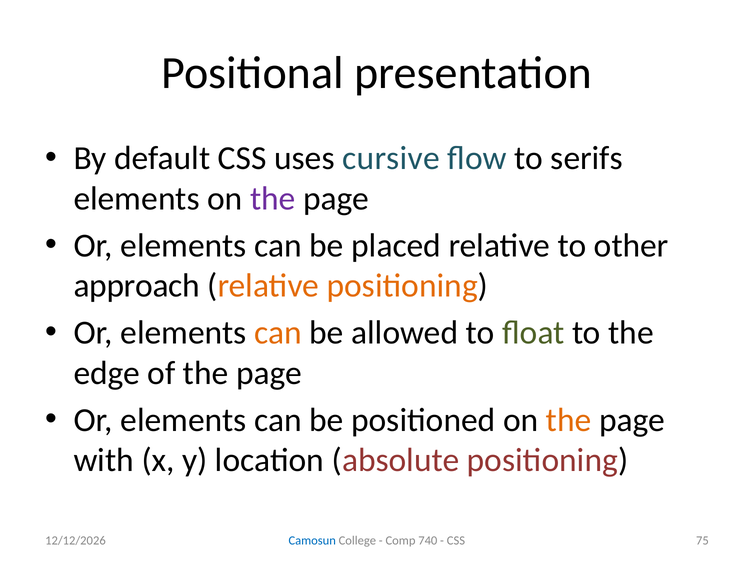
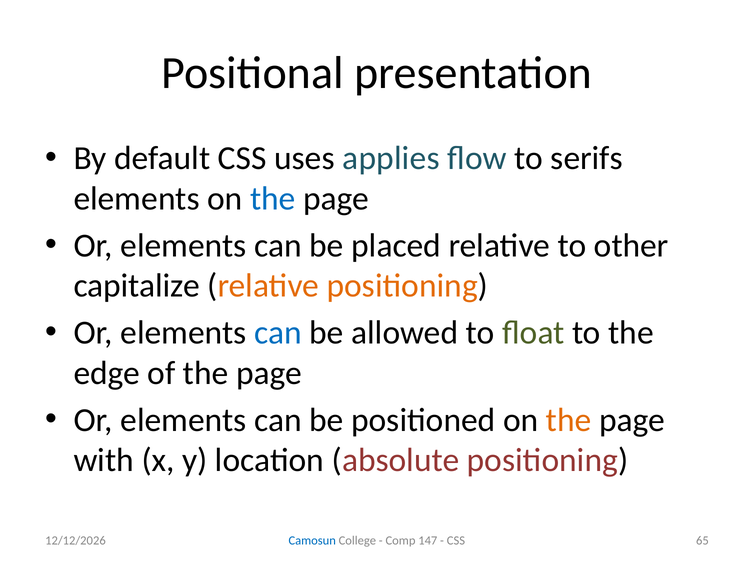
cursive: cursive -> applies
the at (273, 198) colour: purple -> blue
approach: approach -> capitalize
can at (278, 332) colour: orange -> blue
740: 740 -> 147
75: 75 -> 65
